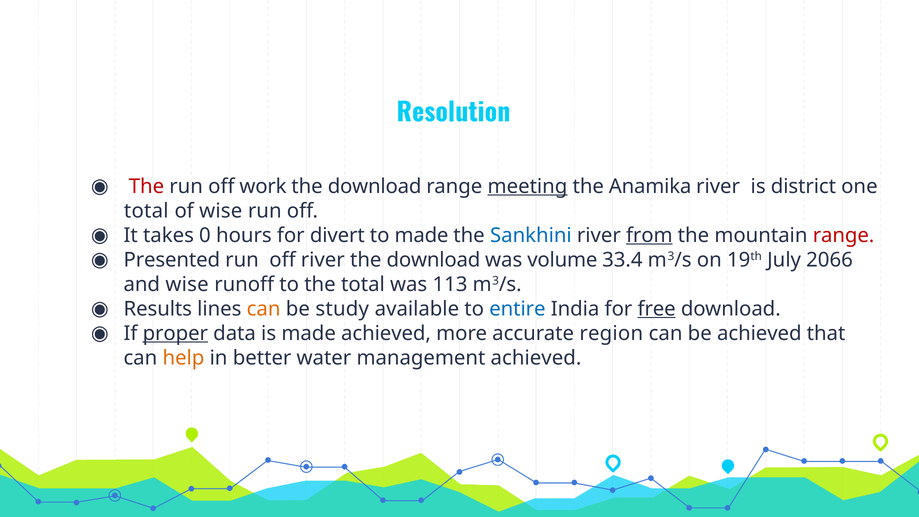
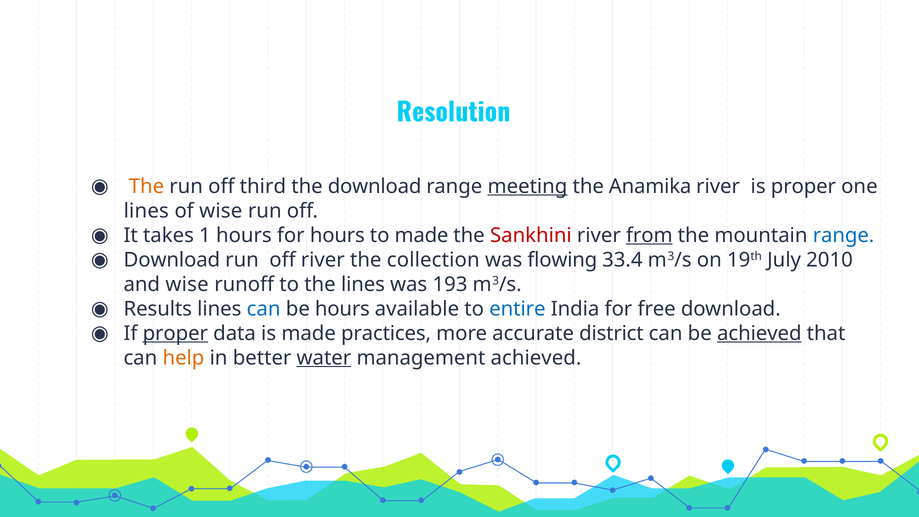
The at (146, 186) colour: red -> orange
work: work -> third
is district: district -> proper
total at (146, 211): total -> lines
0: 0 -> 1
for divert: divert -> hours
Sankhini colour: blue -> red
range at (844, 235) colour: red -> blue
Presented at (172, 260): Presented -> Download
download at (433, 260): download -> collection
volume: volume -> flowing
2066: 2066 -> 2010
the total: total -> lines
113: 113 -> 193
can at (264, 309) colour: orange -> blue
be study: study -> hours
free underline: present -> none
made achieved: achieved -> practices
region: region -> district
achieved at (759, 333) underline: none -> present
water underline: none -> present
